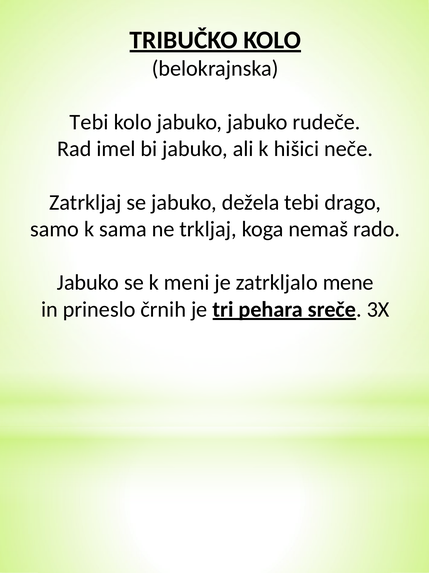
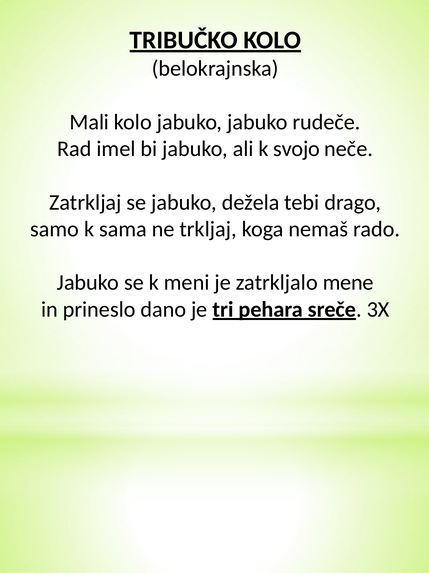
Tebi at (89, 122): Tebi -> Mali
hišici: hišici -> svojo
črnih: črnih -> dano
